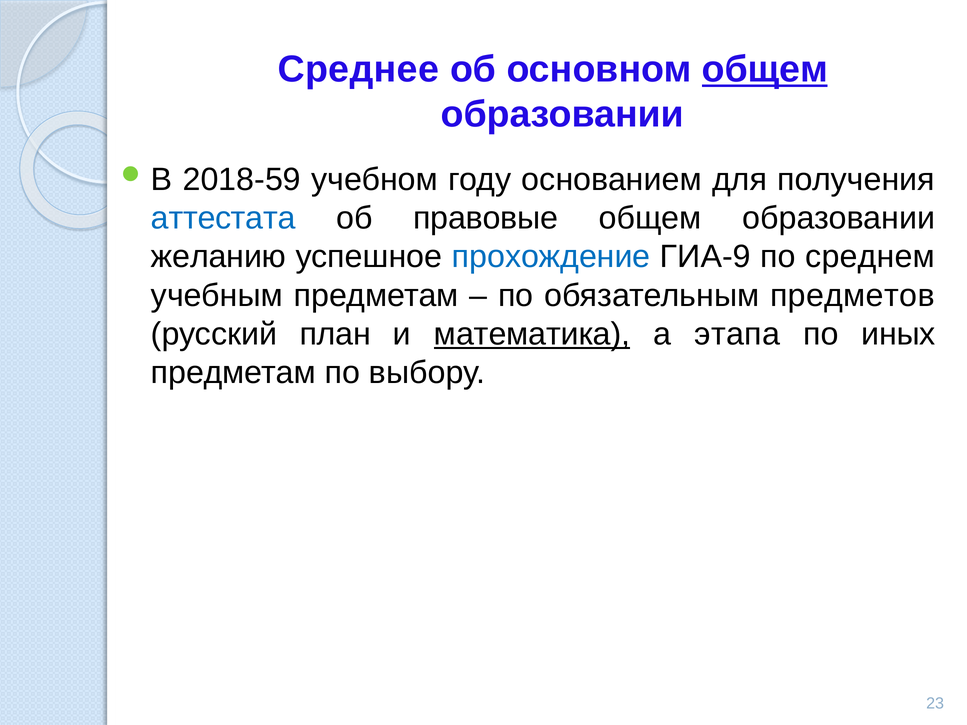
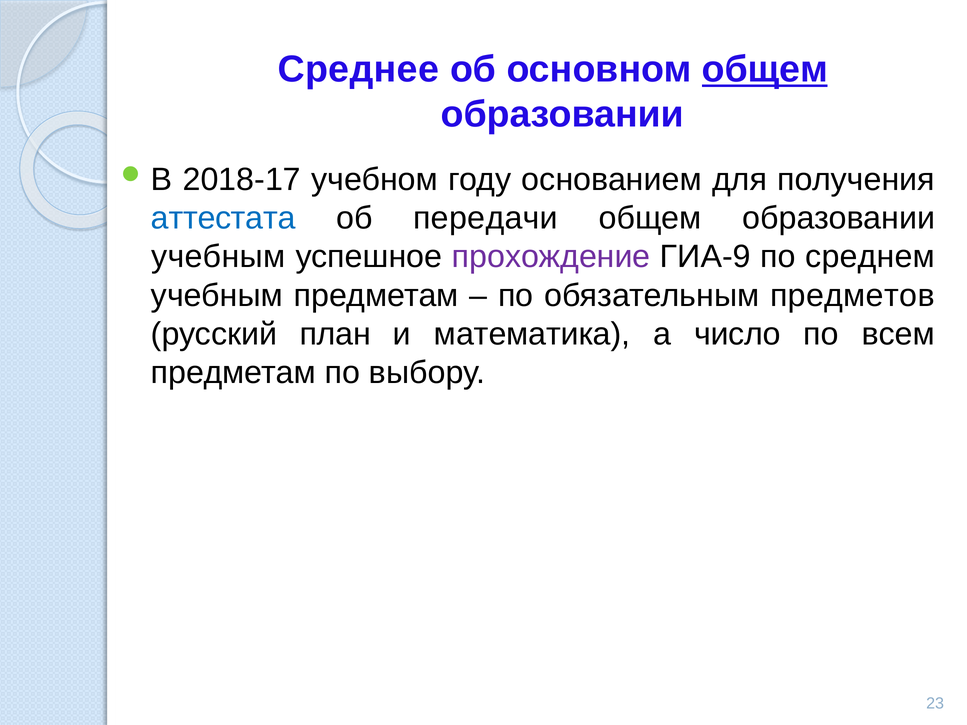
2018-59: 2018-59 -> 2018-17
правовые: правовые -> передачи
желанию at (218, 257): желанию -> учебным
прохождение colour: blue -> purple
математика underline: present -> none
этапа: этапа -> число
иных: иных -> всем
